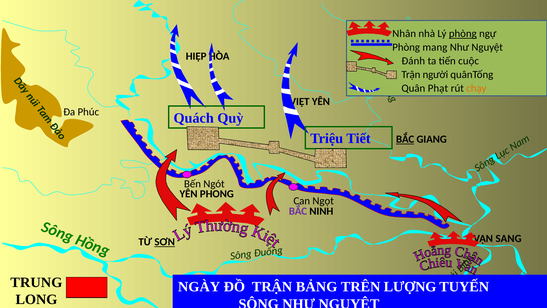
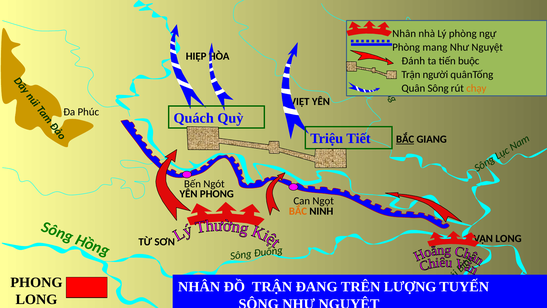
phòng at (463, 34) underline: present -> none
cuộc: cuộc -> buộc
Quân Phạt: Phạt -> Sông
BẮC at (298, 211) colour: purple -> orange
SANG at (509, 238): SANG -> LONG
SƠN underline: present -> none
TRUNG at (36, 282): TRUNG -> PHONG
NGÀY at (199, 287): NGÀY -> NHÂN
BẢNG: BẢNG -> ĐANG
